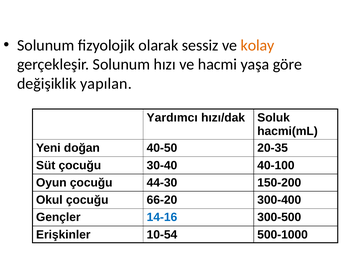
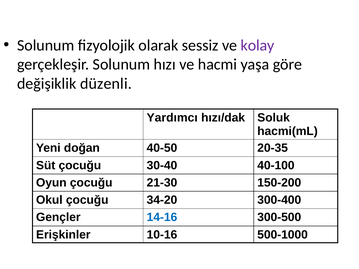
kolay colour: orange -> purple
yapılan: yapılan -> düzenli
44-30: 44-30 -> 21-30
66-20: 66-20 -> 34-20
10-54: 10-54 -> 10-16
